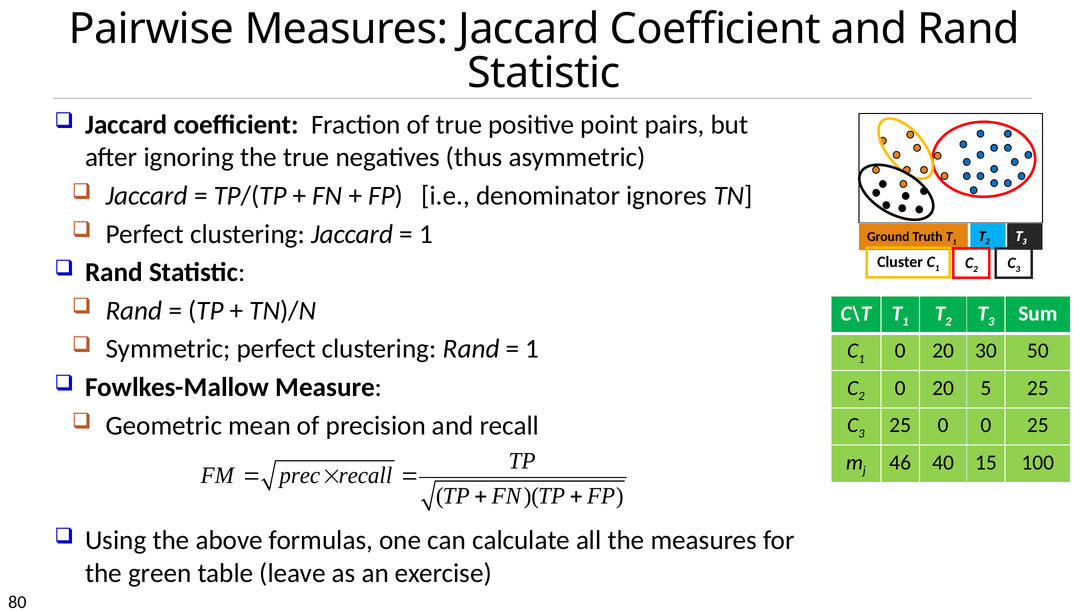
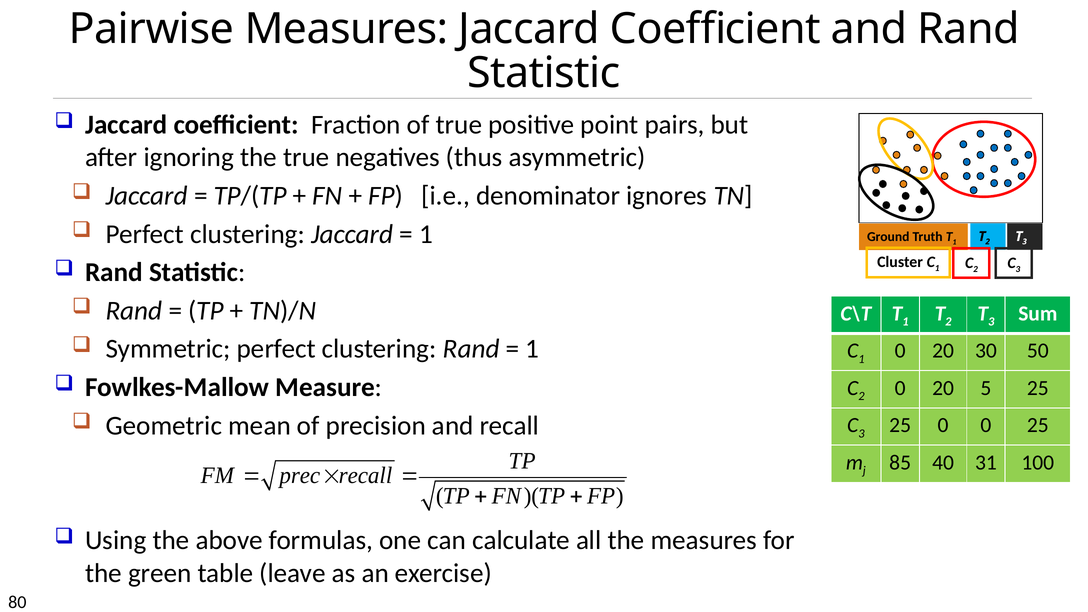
46: 46 -> 85
15: 15 -> 31
